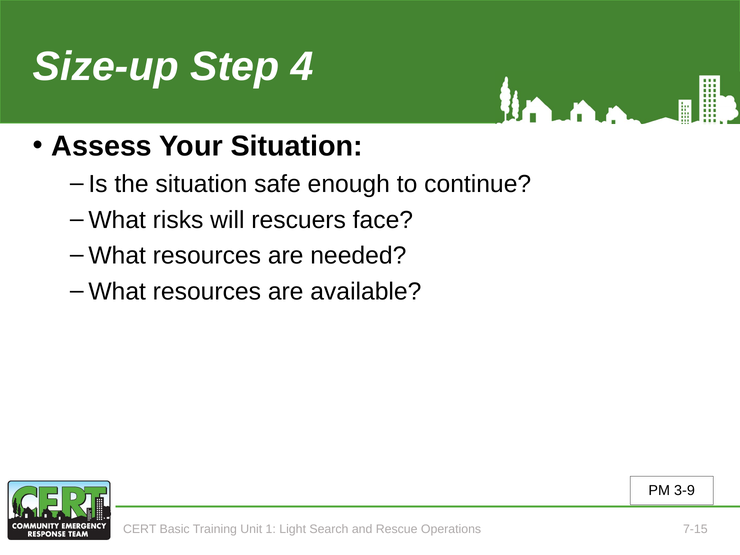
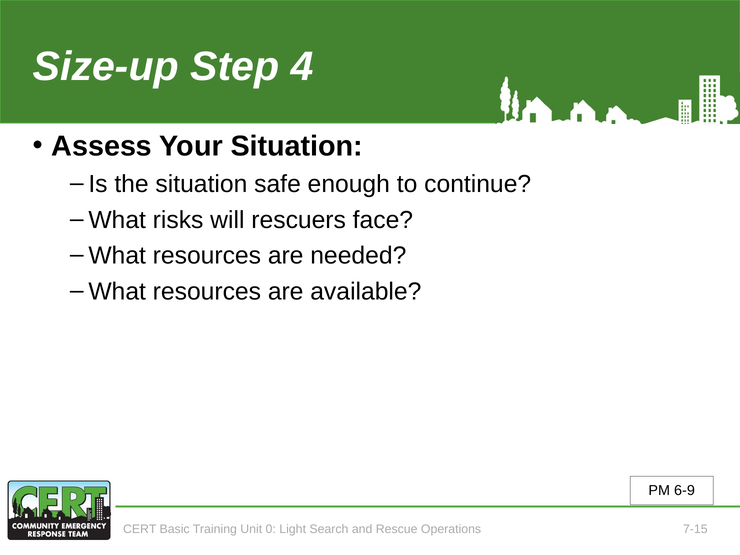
3-9: 3-9 -> 6-9
1: 1 -> 0
